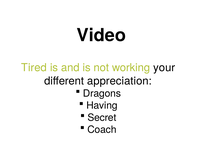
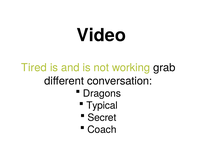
your: your -> grab
appreciation: appreciation -> conversation
Having: Having -> Typical
